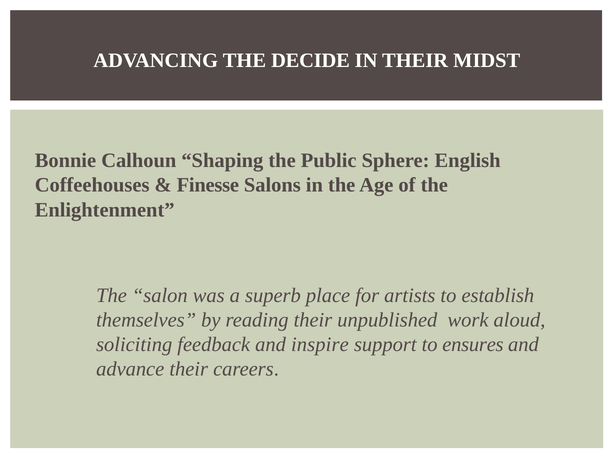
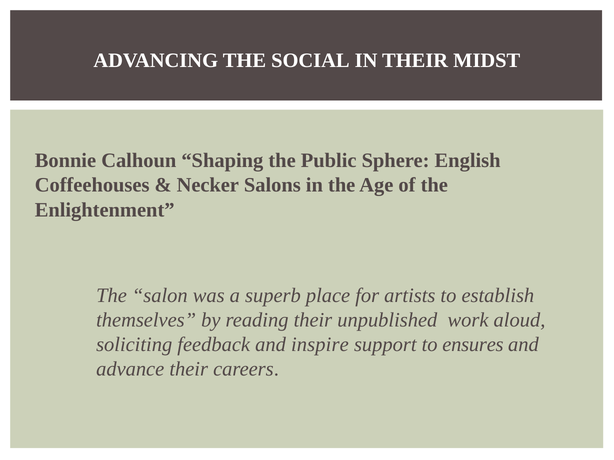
DECIDE: DECIDE -> SOCIAL
Finesse: Finesse -> Necker
